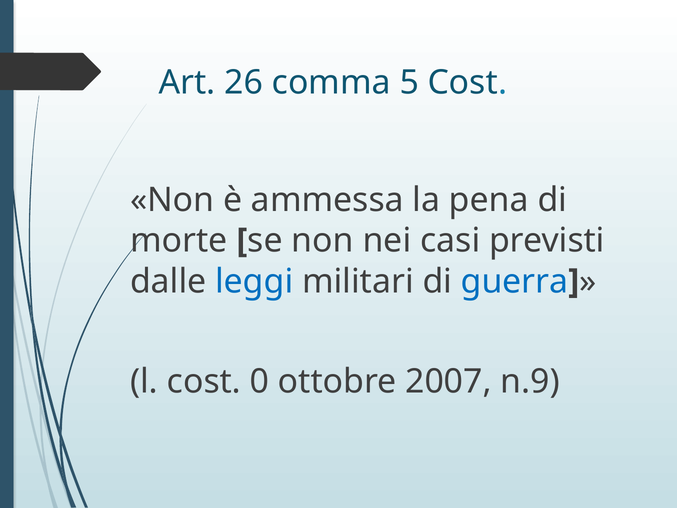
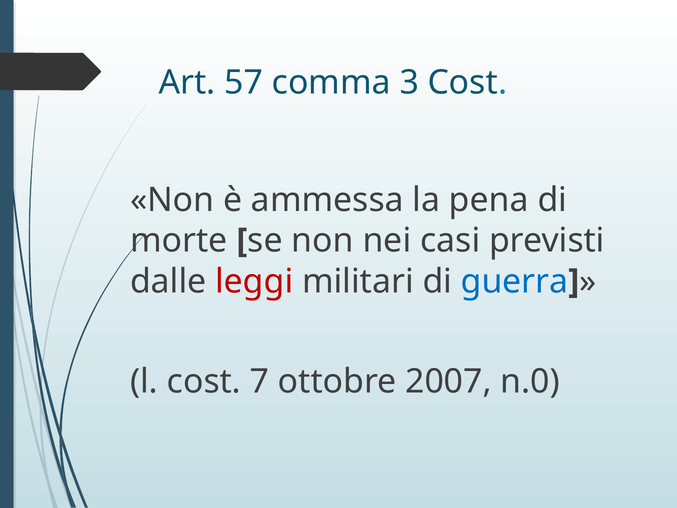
26: 26 -> 57
5: 5 -> 3
leggi colour: blue -> red
0: 0 -> 7
n.9: n.9 -> n.0
